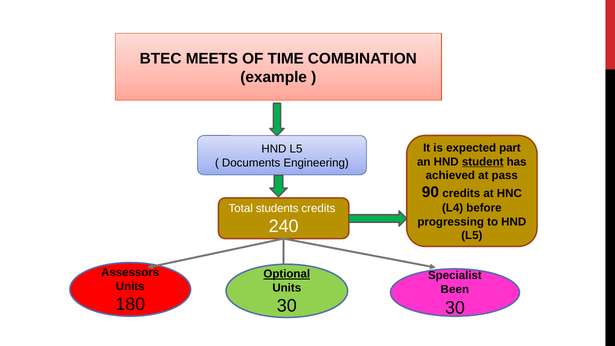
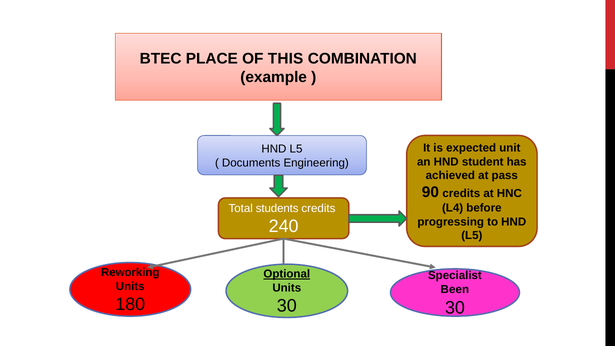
MEETS: MEETS -> PLACE
TIME: TIME -> THIS
part: part -> unit
student underline: present -> none
Assessors: Assessors -> Reworking
